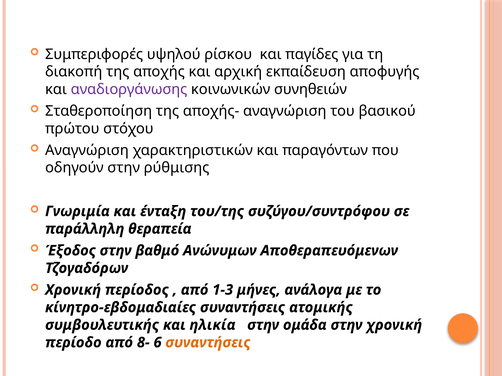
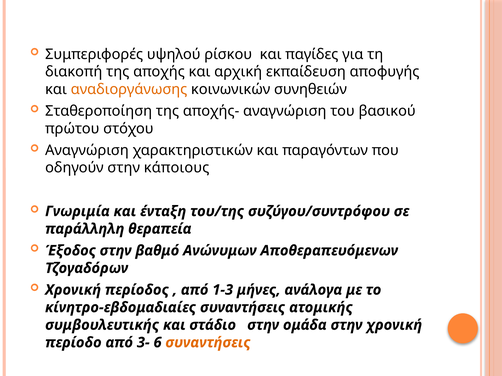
αναδιοργάνωσης colour: purple -> orange
ρύθμισης: ρύθμισης -> κάποιους
ηλικία: ηλικία -> στάδιο
8-: 8- -> 3-
